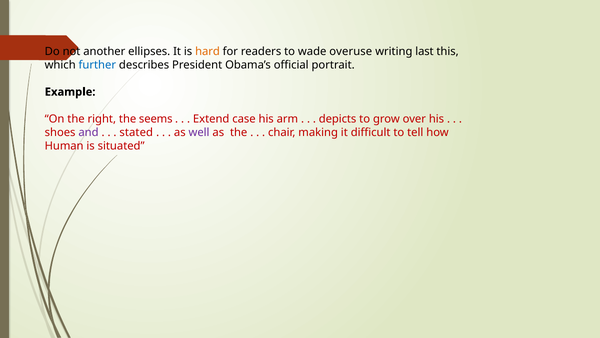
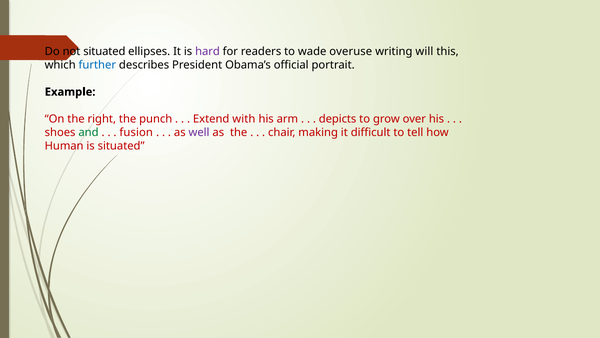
not another: another -> situated
hard colour: orange -> purple
last: last -> will
seems: seems -> punch
case: case -> with
and colour: purple -> green
stated: stated -> fusion
